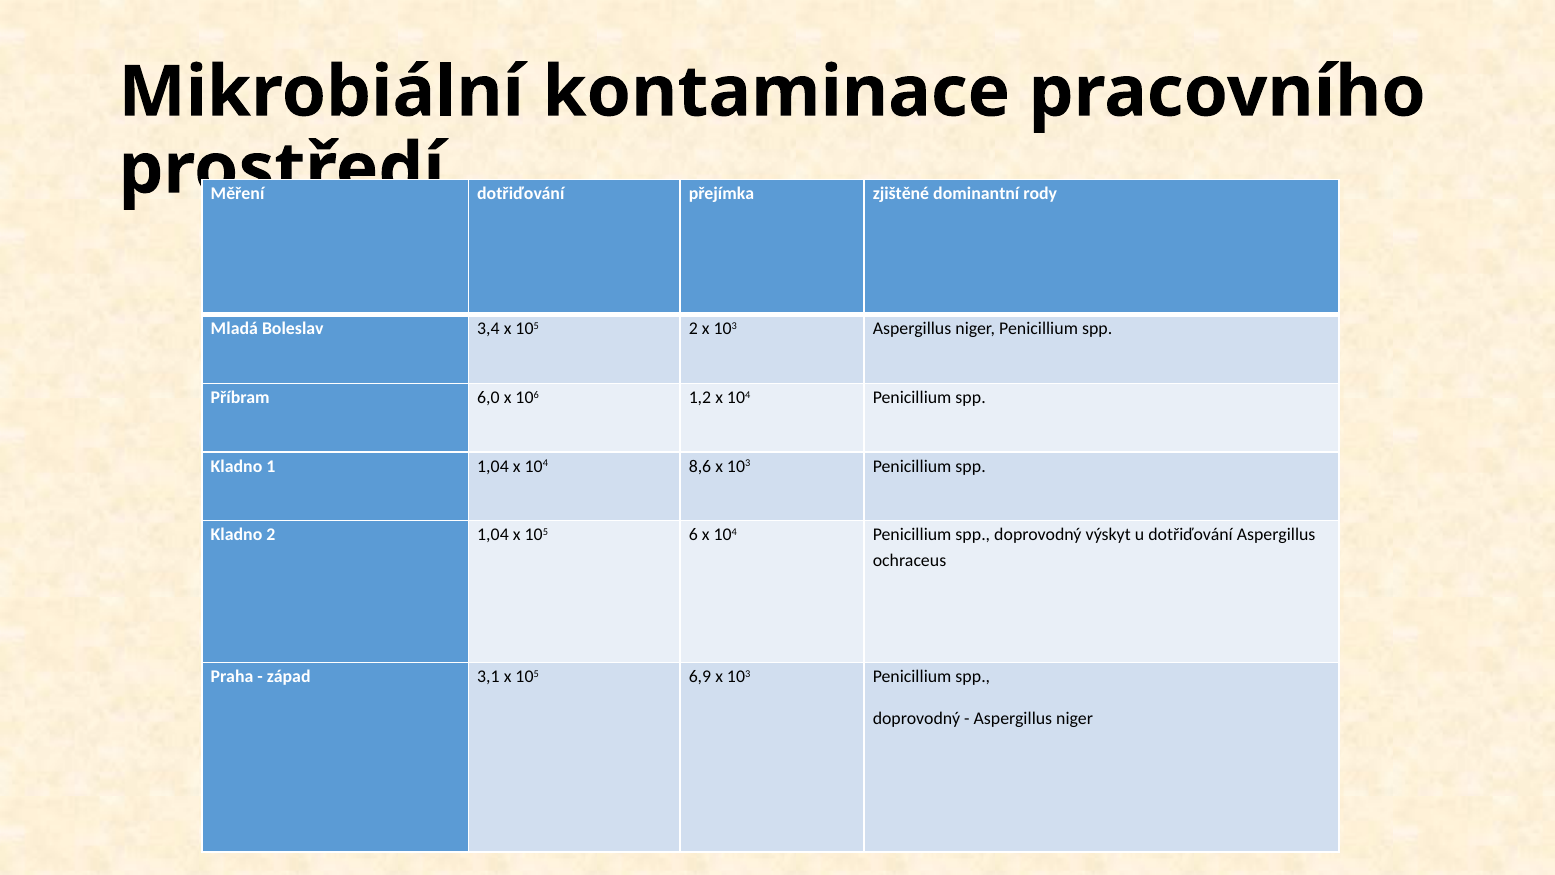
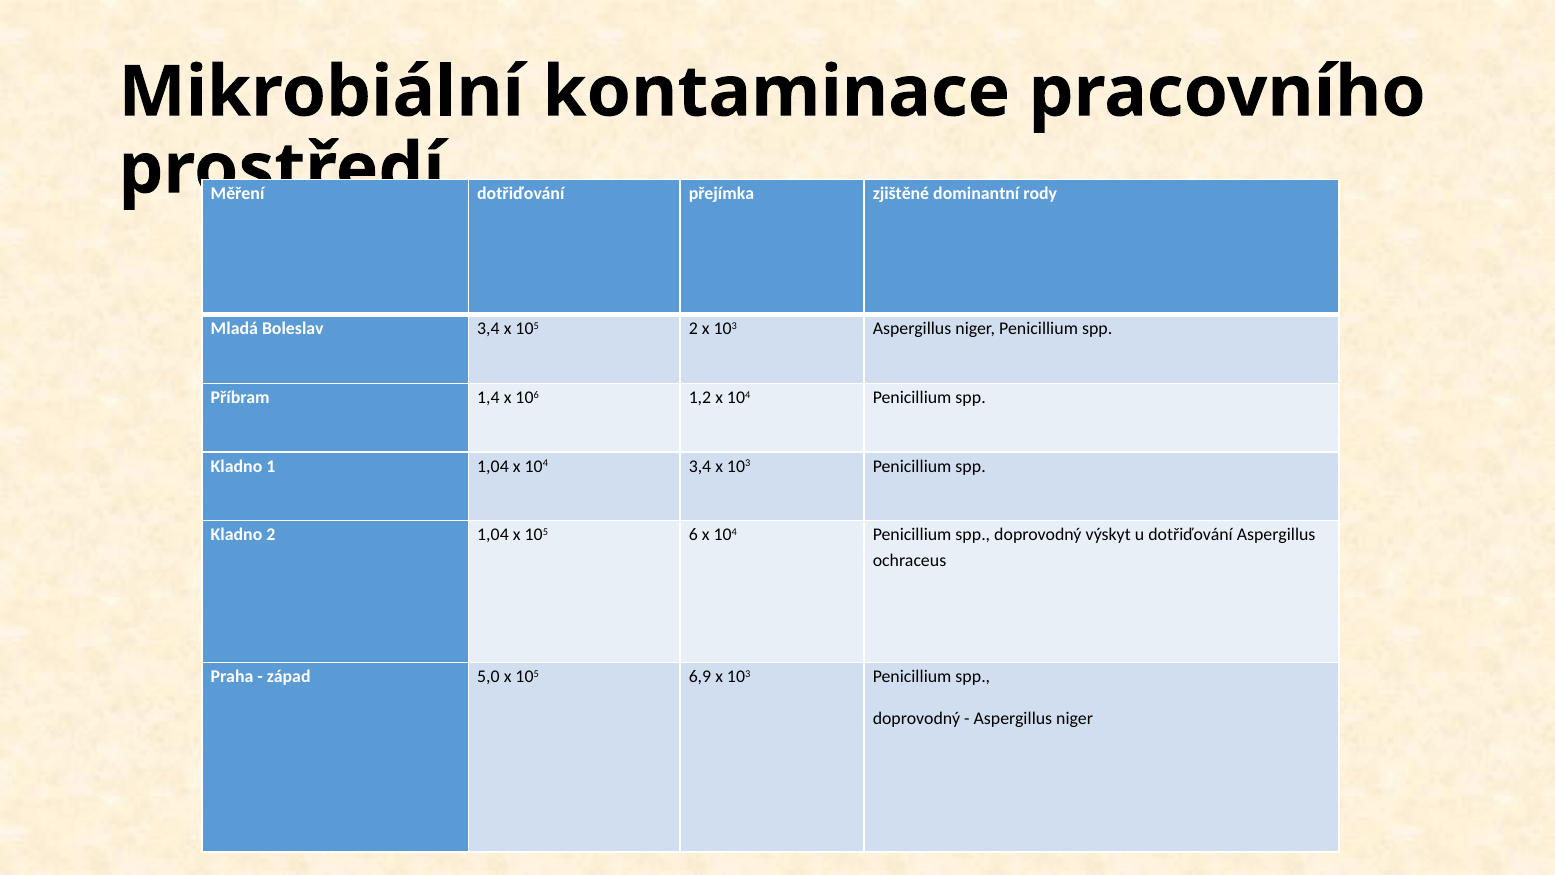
6,0: 6,0 -> 1,4
104 8,6: 8,6 -> 3,4
3,1: 3,1 -> 5,0
